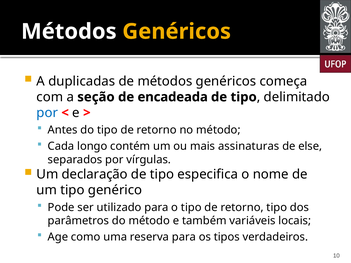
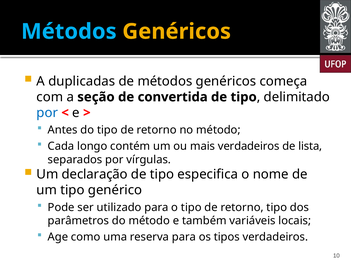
Métodos at (69, 32) colour: white -> light blue
encadeada: encadeada -> convertida
mais assinaturas: assinaturas -> verdadeiros
else: else -> lista
